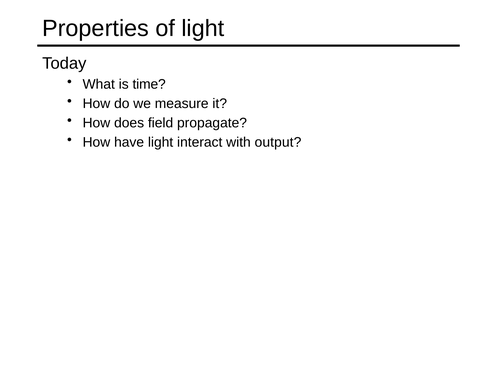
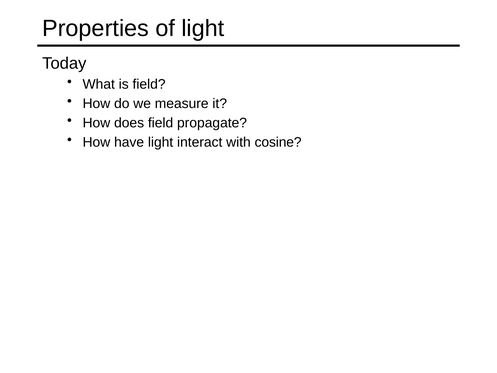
is time: time -> field
output: output -> cosine
